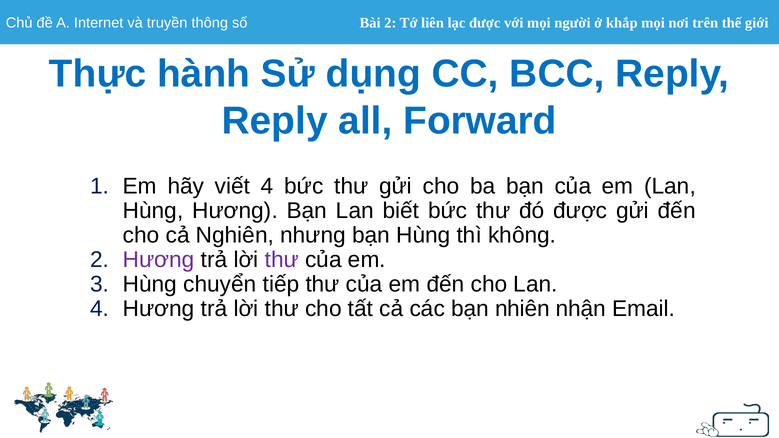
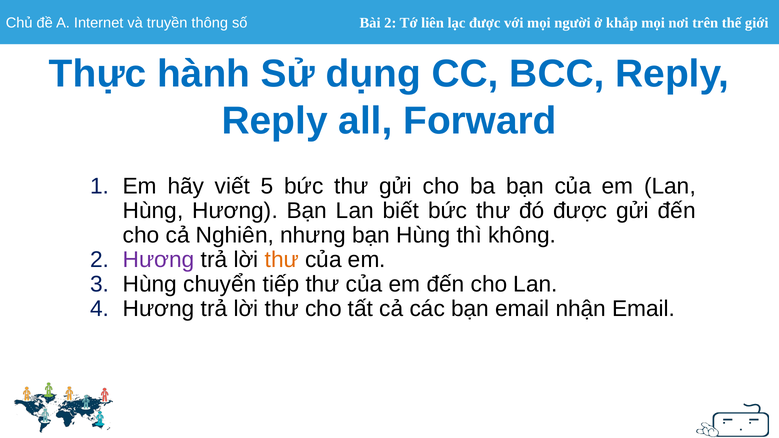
viết 4: 4 -> 5
thư at (282, 260) colour: purple -> orange
bạn nhiên: nhiên -> email
